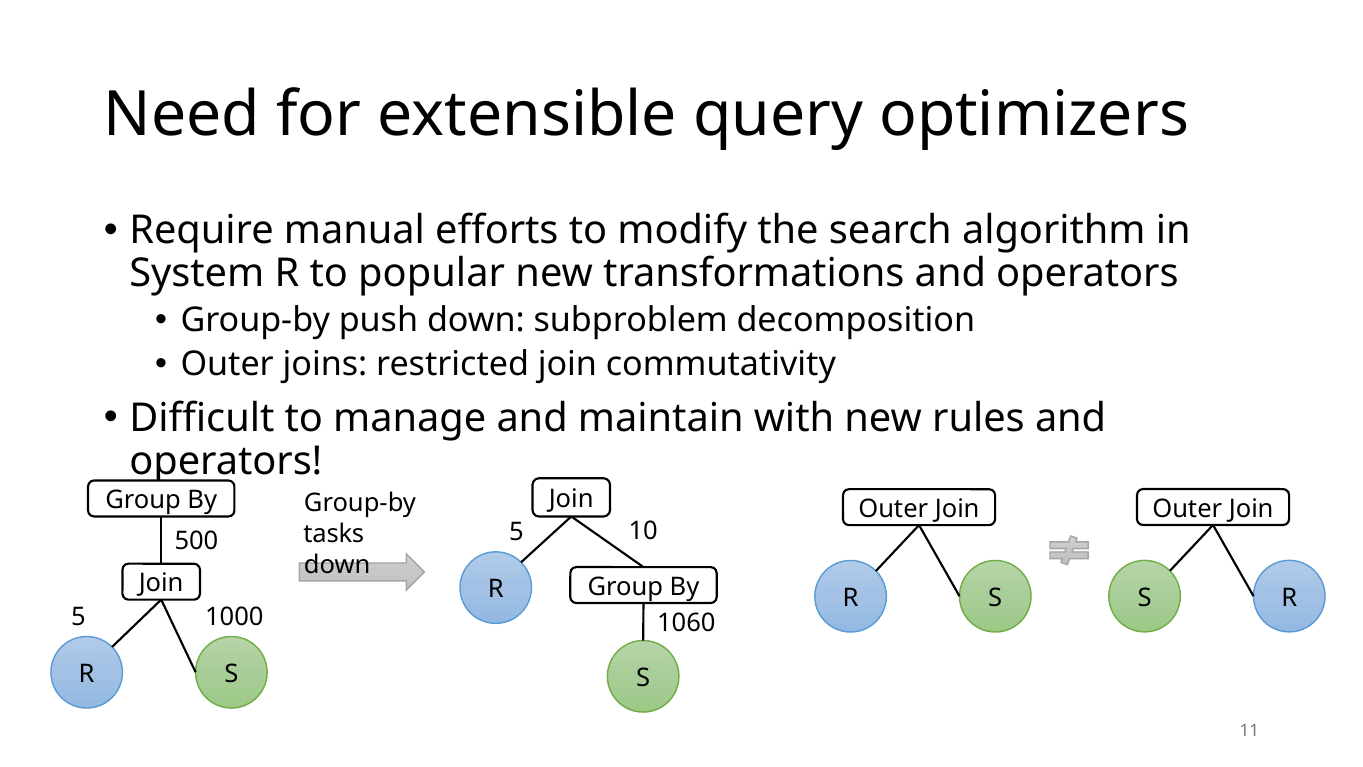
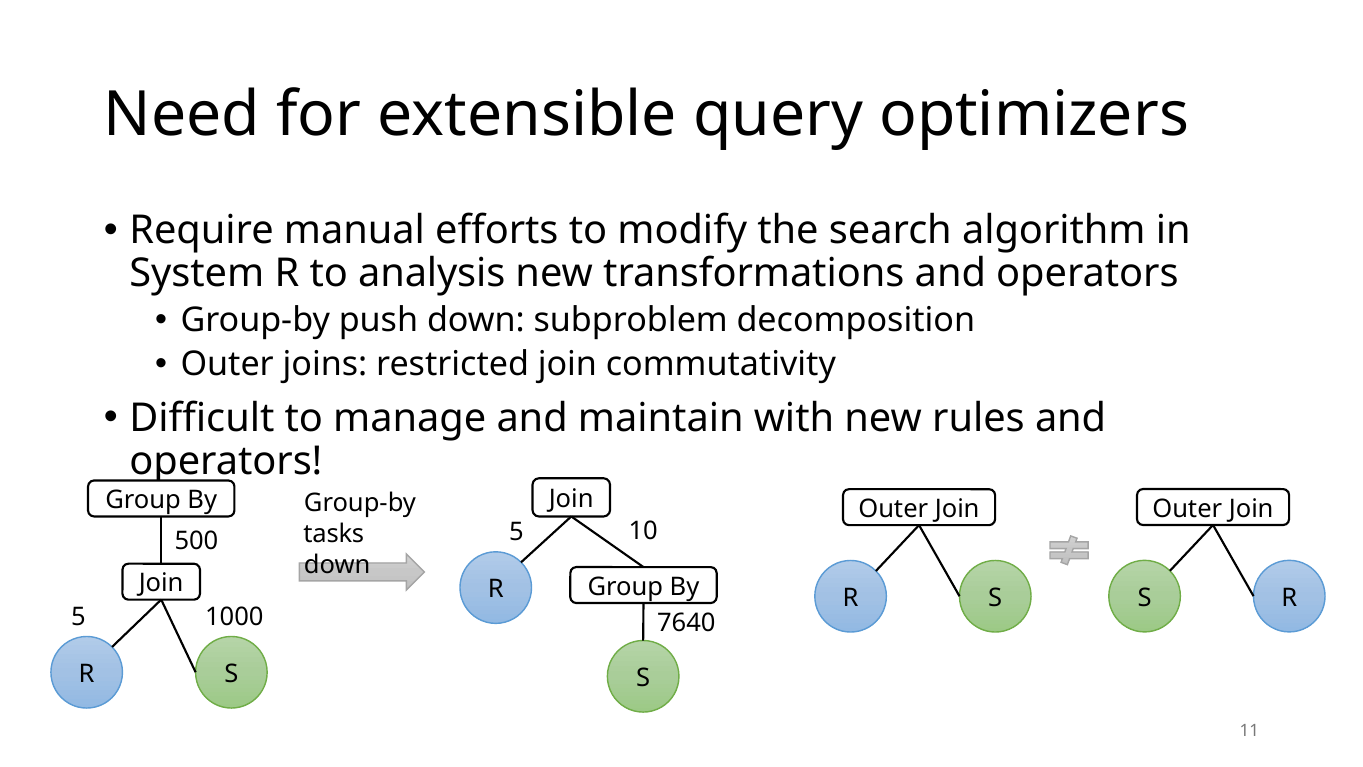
popular: popular -> analysis
1060: 1060 -> 7640
